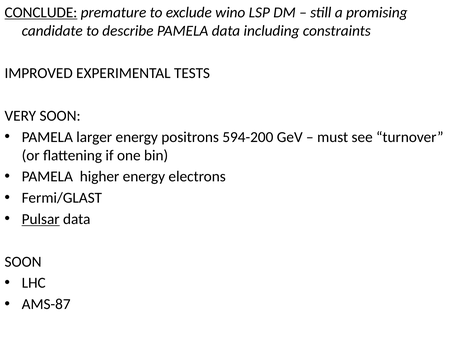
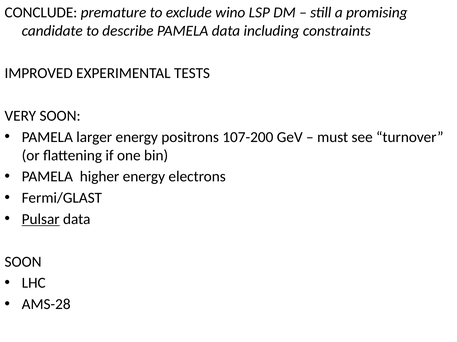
CONCLUDE underline: present -> none
594-200: 594-200 -> 107-200
AMS-87: AMS-87 -> AMS-28
